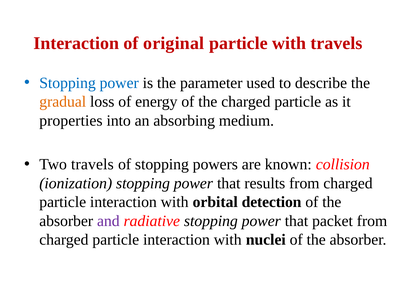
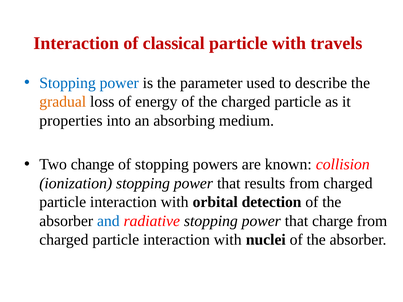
original: original -> classical
Two travels: travels -> change
and colour: purple -> blue
packet: packet -> charge
